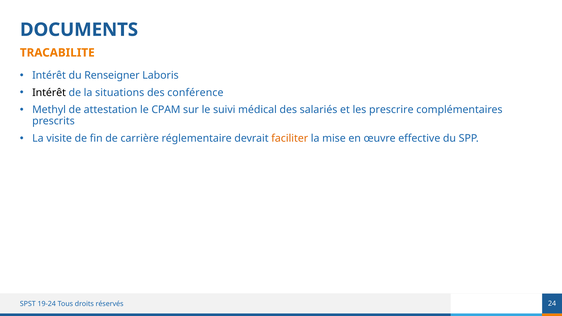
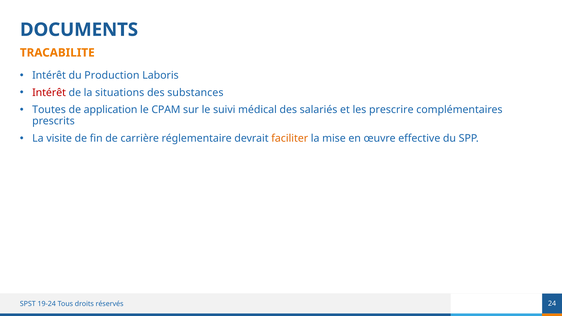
Renseigner: Renseigner -> Production
Intérêt at (49, 93) colour: black -> red
conférence: conférence -> substances
Methyl: Methyl -> Toutes
attestation: attestation -> application
